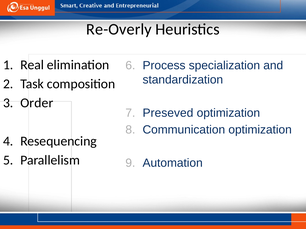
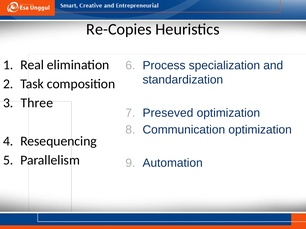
Re-Overly: Re-Overly -> Re-Copies
Order: Order -> Three
